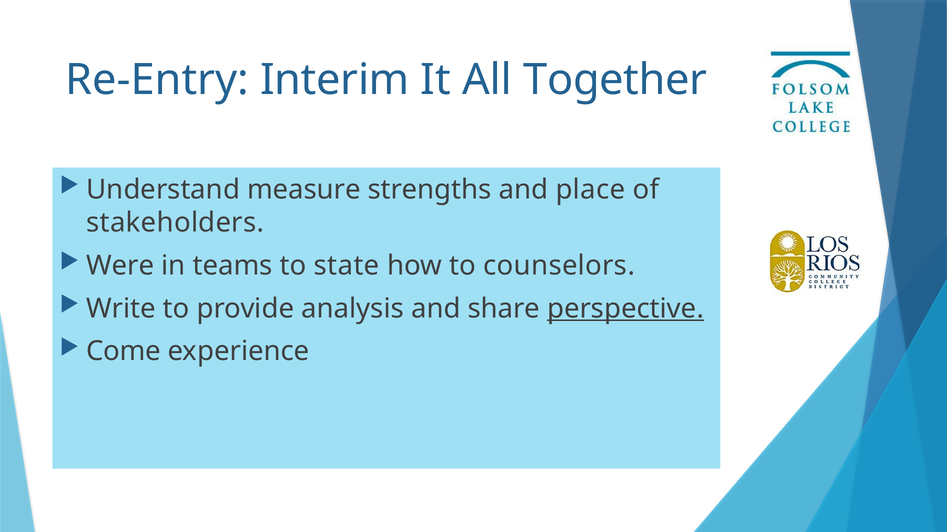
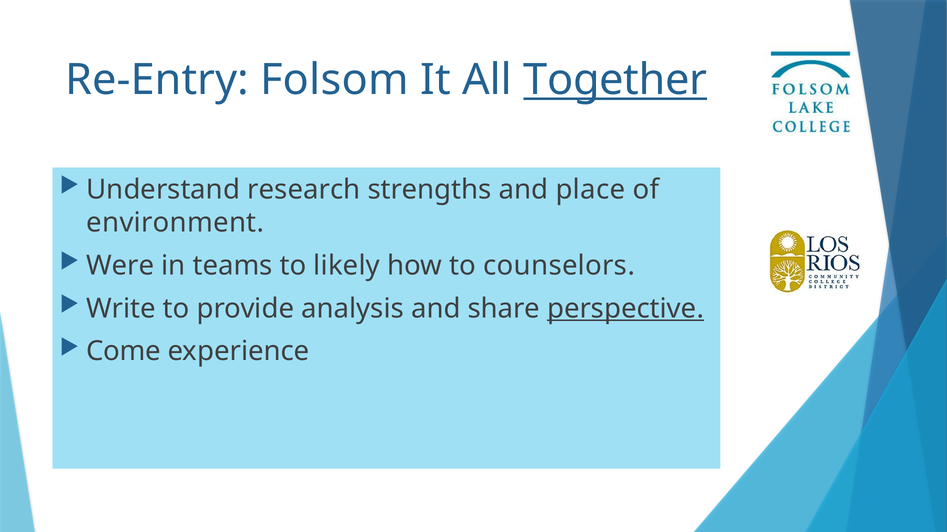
Interim: Interim -> Folsom
Together underline: none -> present
measure: measure -> research
stakeholders: stakeholders -> environment
state: state -> likely
